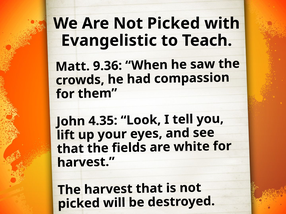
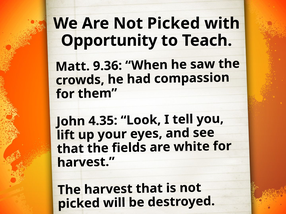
Evangelistic: Evangelistic -> Opportunity
